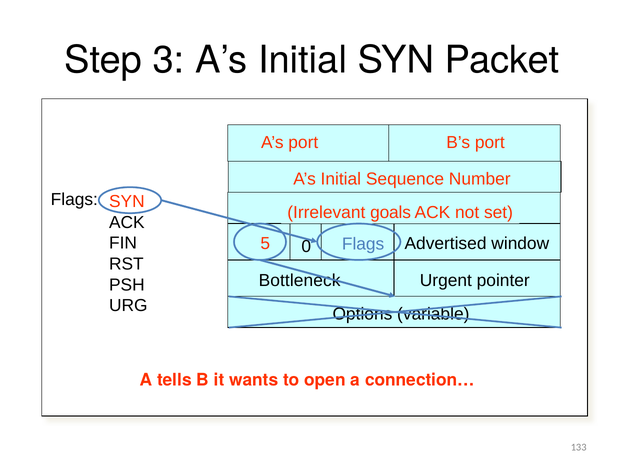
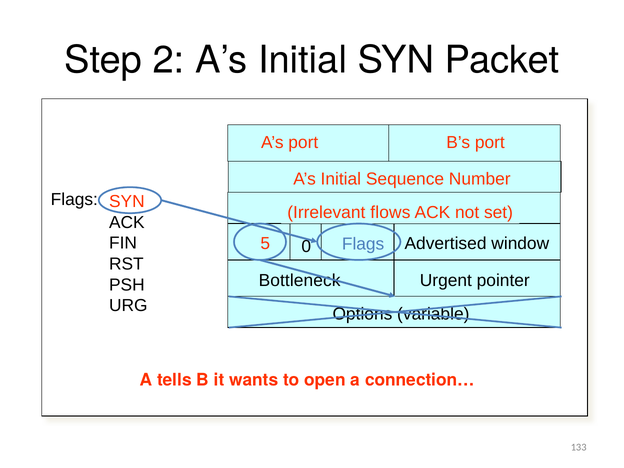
3: 3 -> 2
goals: goals -> flows
